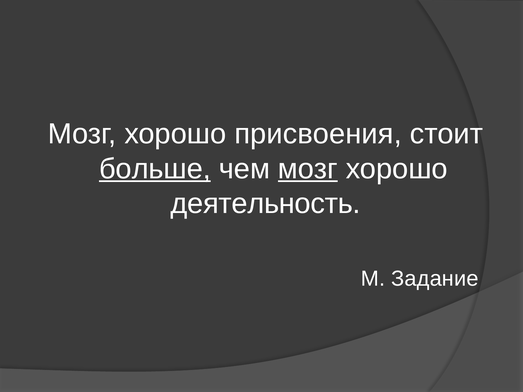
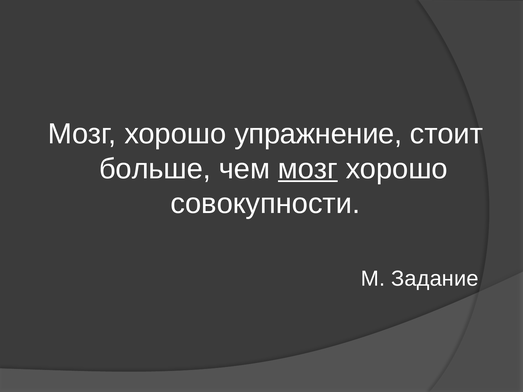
присвоения: присвоения -> упражнение
больше underline: present -> none
деятельность: деятельность -> совокупности
